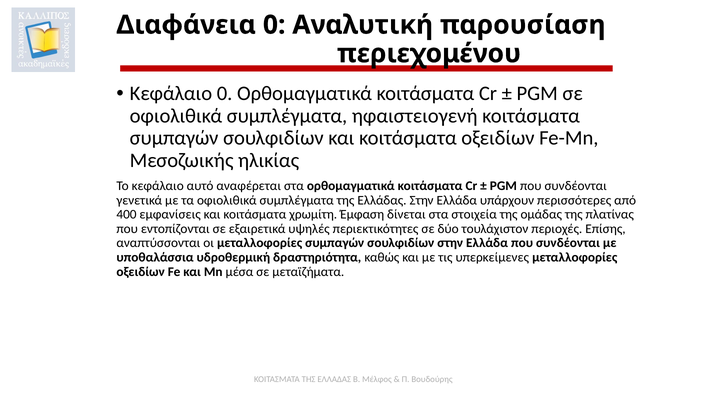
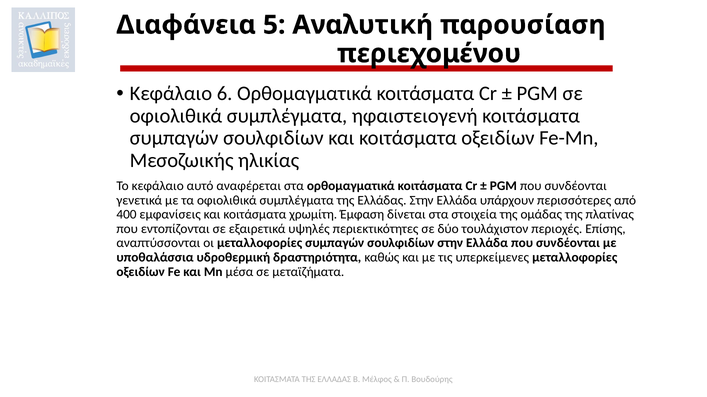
Διαφάνεια 0: 0 -> 5
Κεφάλαιο 0: 0 -> 6
